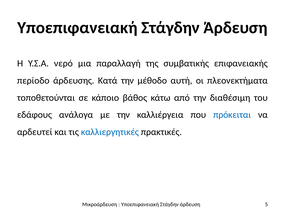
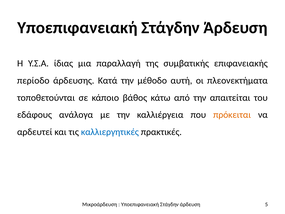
νερό: νερό -> ίδιας
διαθέσιμη: διαθέσιμη -> απαιτείται
πρόκειται colour: blue -> orange
